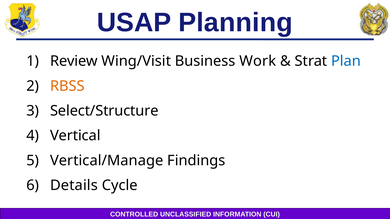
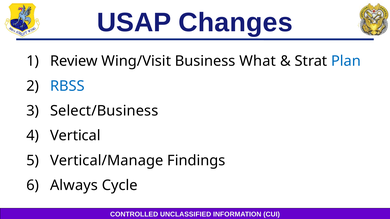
Planning: Planning -> Changes
Work: Work -> What
RBSS colour: orange -> blue
Select/Structure: Select/Structure -> Select/Business
Details: Details -> Always
